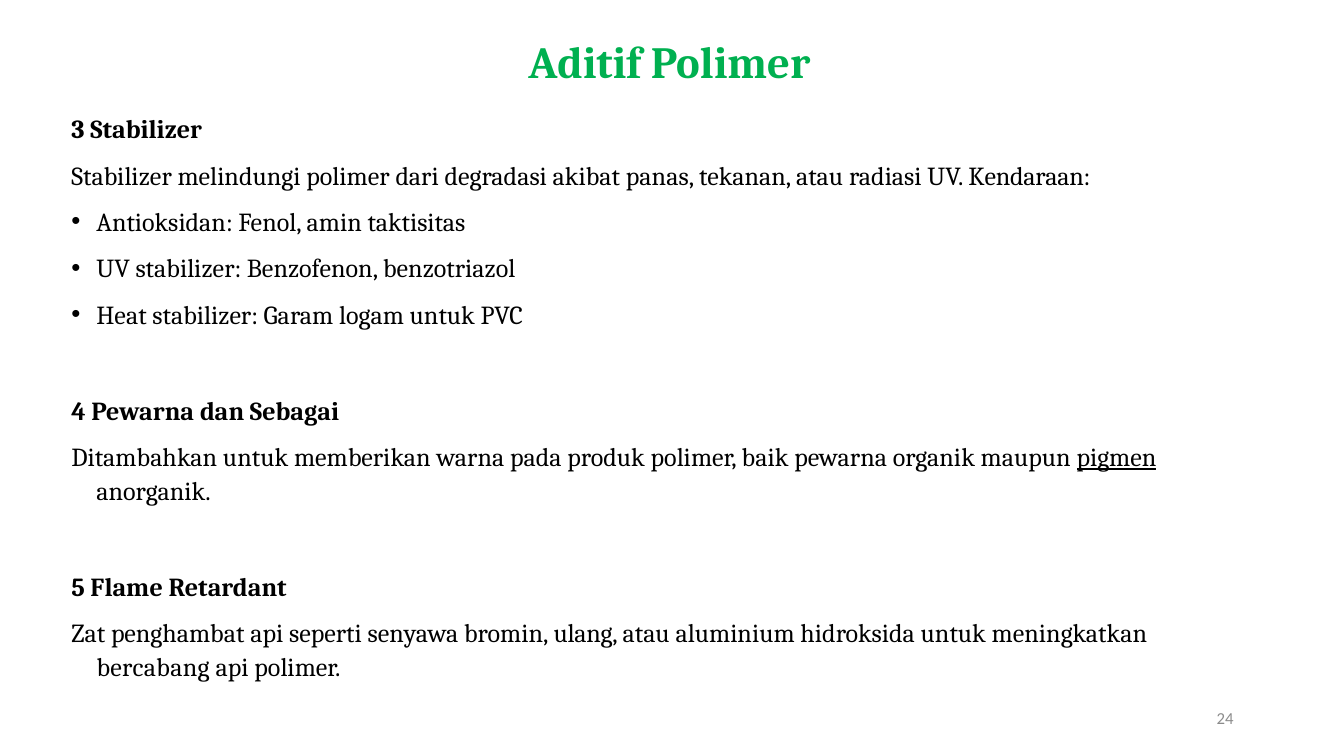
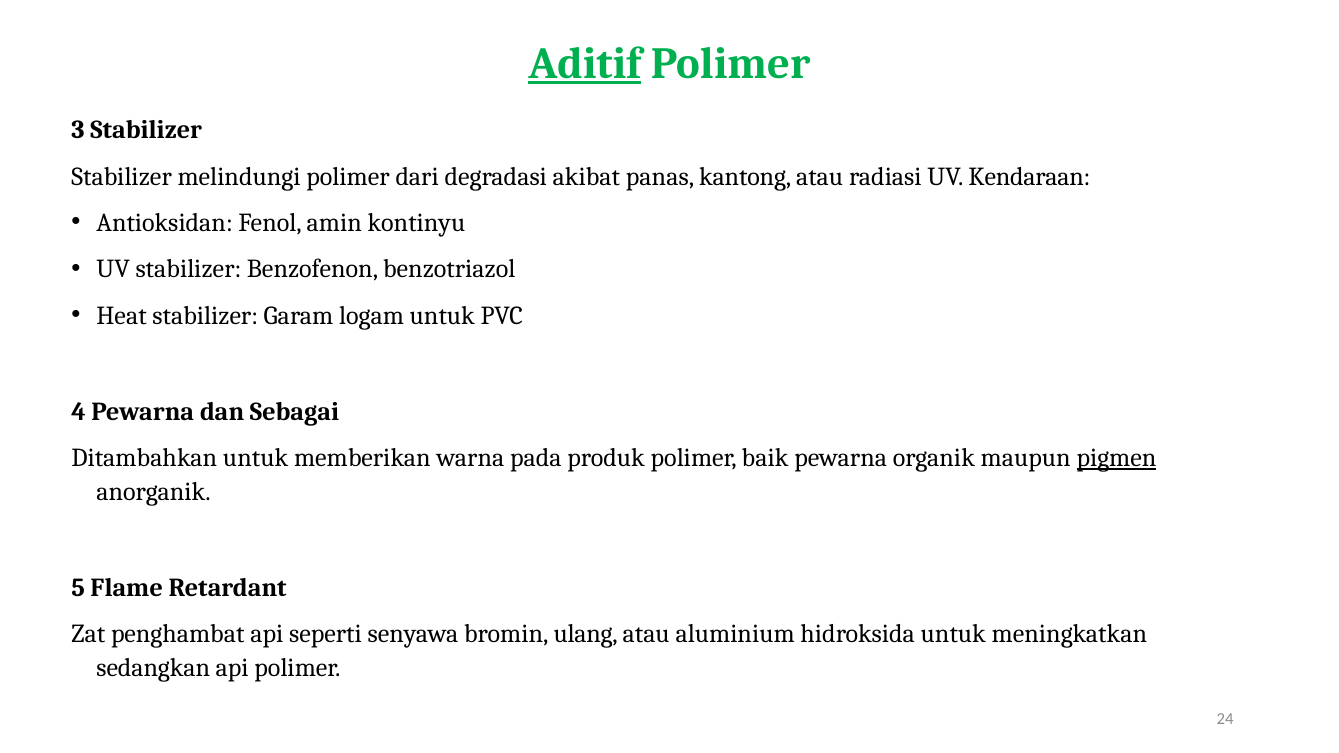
Aditif underline: none -> present
tekanan: tekanan -> kantong
taktisitas: taktisitas -> kontinyu
bercabang: bercabang -> sedangkan
